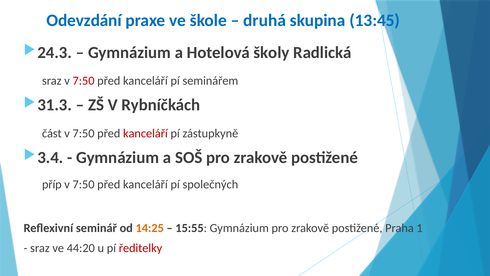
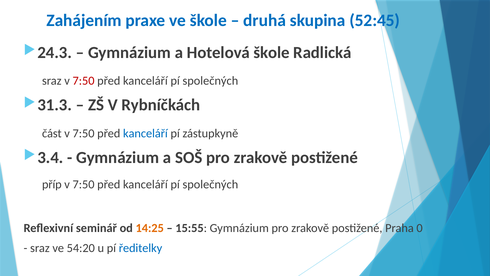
Odevzdání: Odevzdání -> Zahájením
13:45: 13:45 -> 52:45
Hotelová školy: školy -> škole
seminářem at (210, 81): seminářem -> společných
kanceláří at (145, 133) colour: red -> blue
1: 1 -> 0
44:20: 44:20 -> 54:20
ředitelky colour: red -> blue
